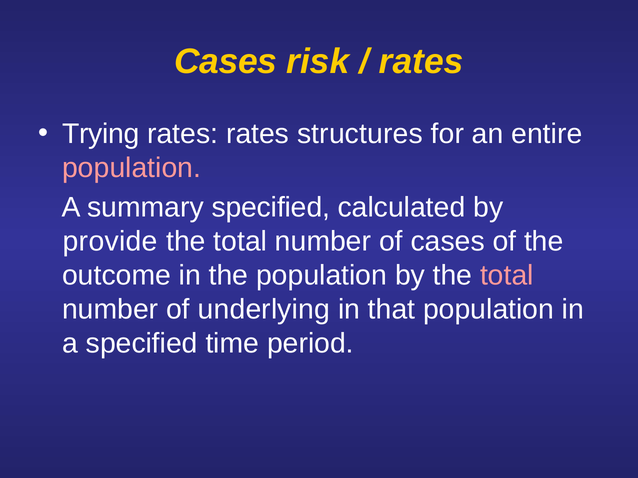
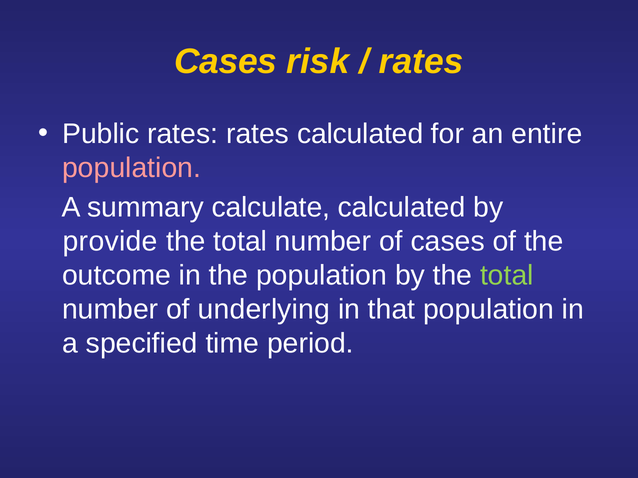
Trying: Trying -> Public
rates structures: structures -> calculated
summary specified: specified -> calculate
total at (507, 276) colour: pink -> light green
